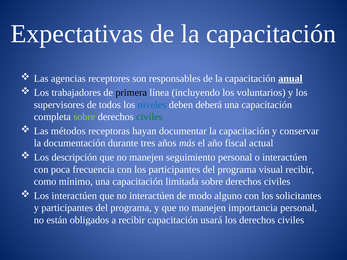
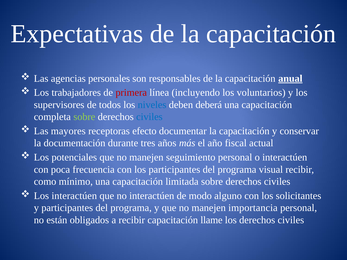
receptores: receptores -> personales
primera colour: black -> red
civiles at (149, 117) colour: green -> blue
métodos: métodos -> mayores
hayan: hayan -> efecto
descripción: descripción -> potenciales
usará: usará -> llame
